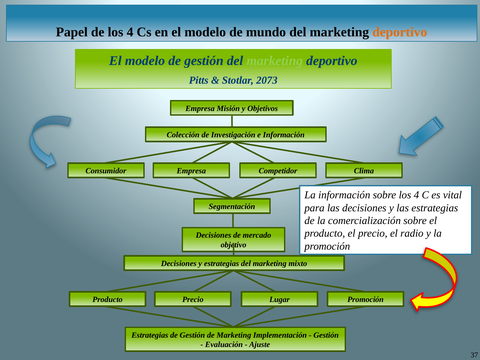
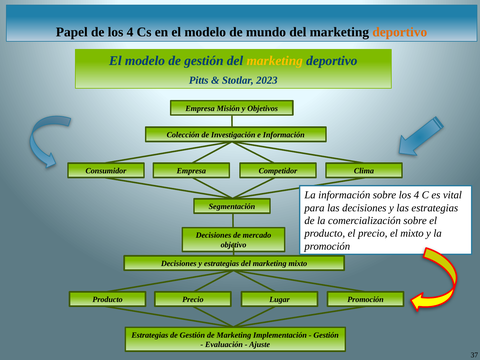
marketing at (275, 61) colour: light green -> yellow
2073: 2073 -> 2023
el radio: radio -> mixto
